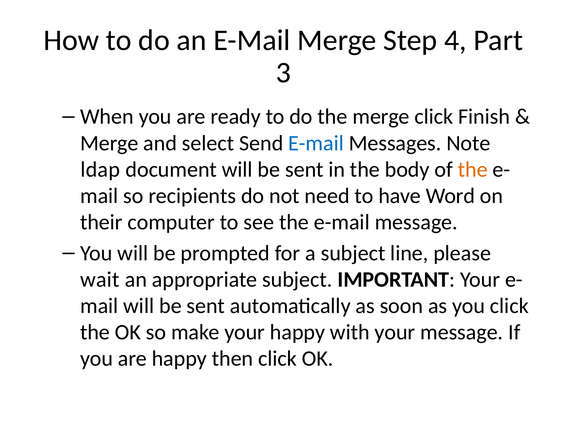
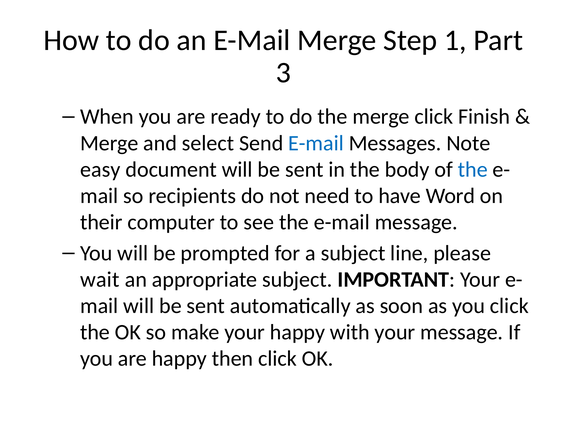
4: 4 -> 1
ldap: ldap -> easy
the at (473, 170) colour: orange -> blue
